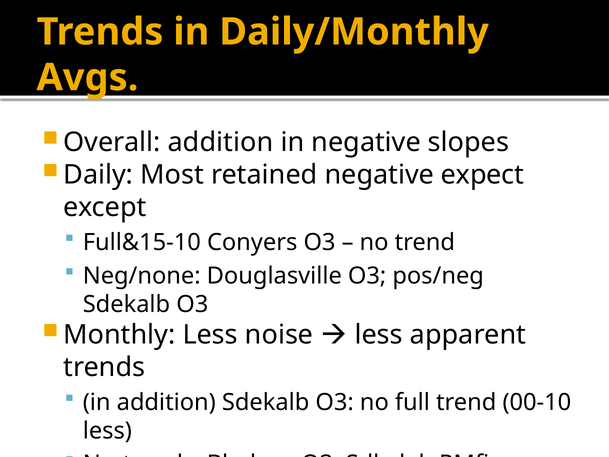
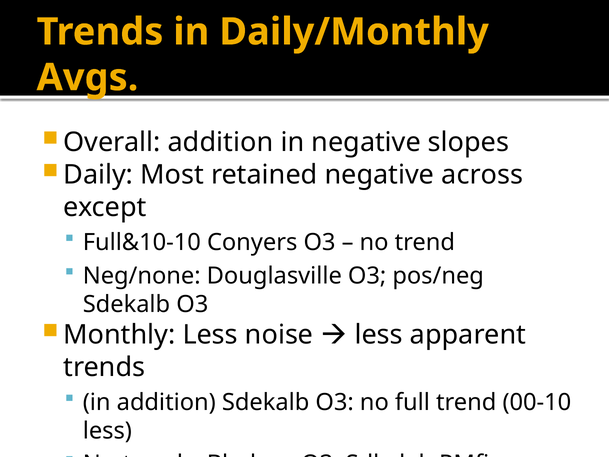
expect: expect -> across
Full&15-10: Full&15-10 -> Full&10-10
